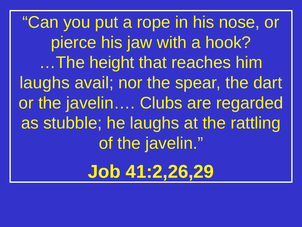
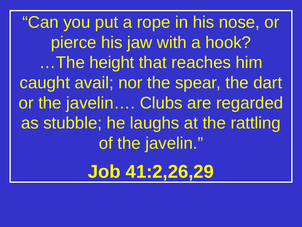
laughs at (45, 83): laughs -> caught
